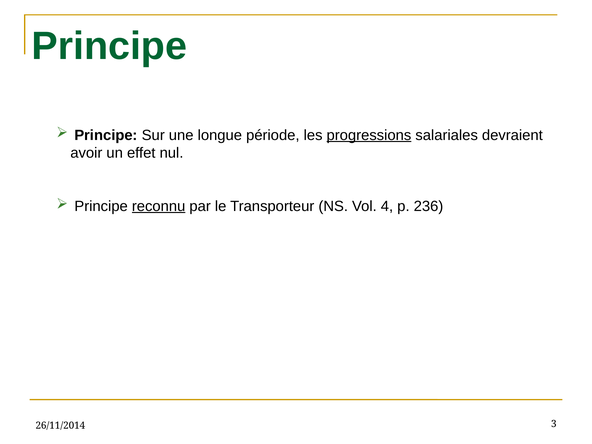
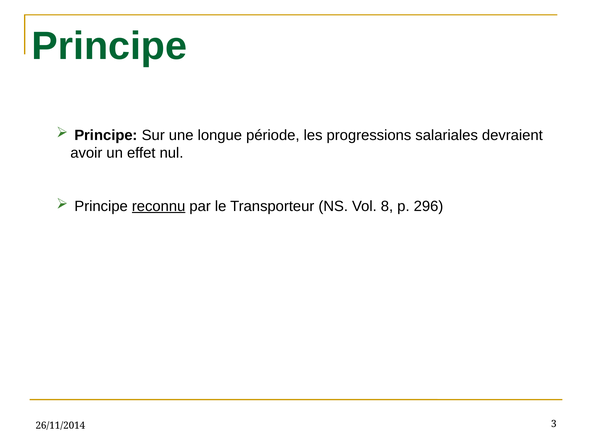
progressions underline: present -> none
4: 4 -> 8
236: 236 -> 296
